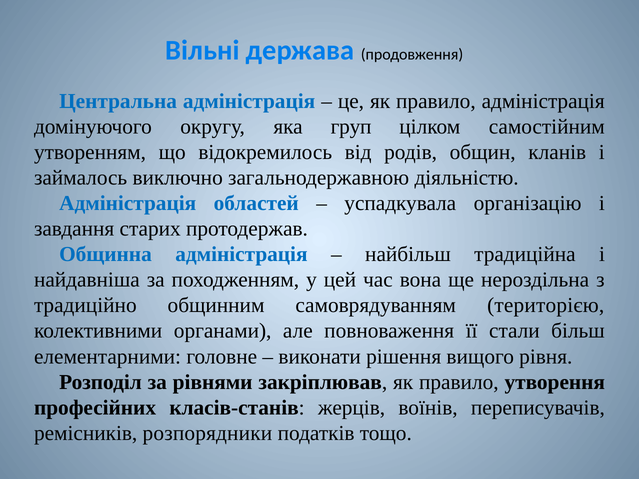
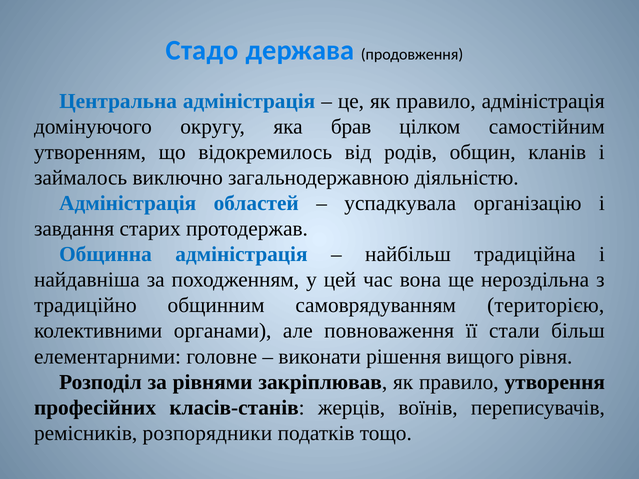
Вільні: Вільні -> Стадо
груп: груп -> брав
